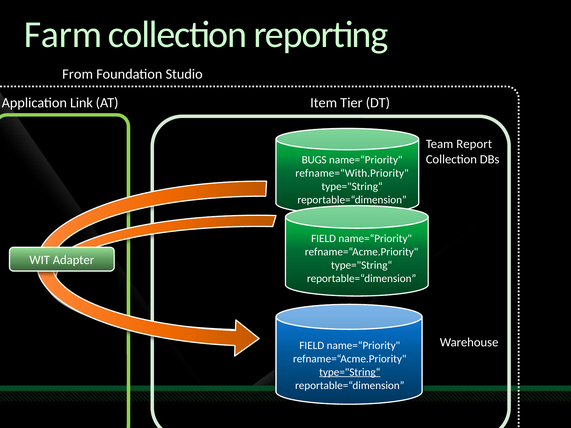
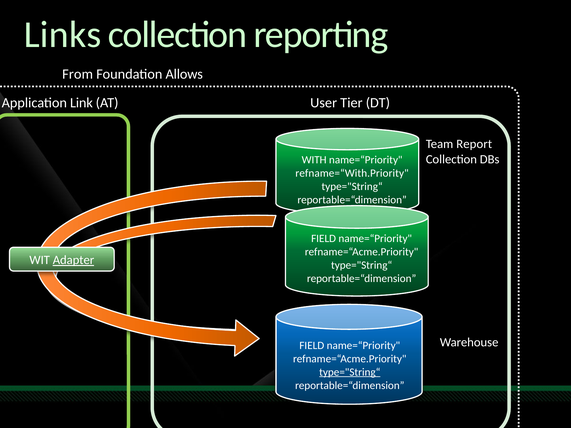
Farm: Farm -> Links
Studio: Studio -> Allows
Item: Item -> User
BUGS: BUGS -> WITH
Adapter underline: none -> present
